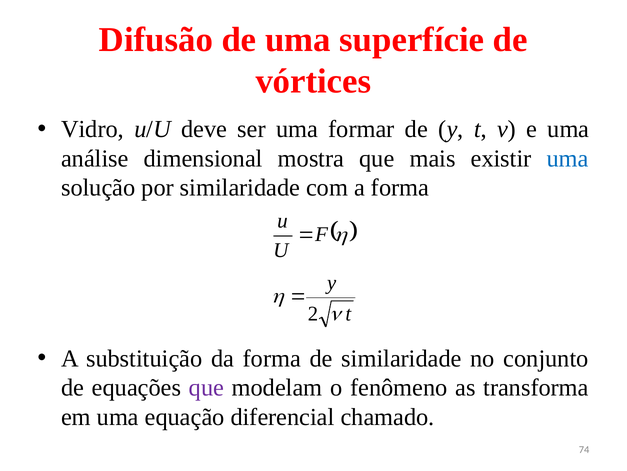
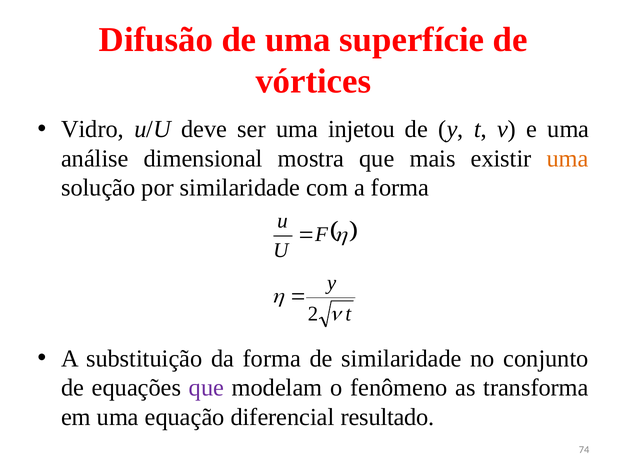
formar: formar -> injetou
uma at (568, 158) colour: blue -> orange
chamado: chamado -> resultado
